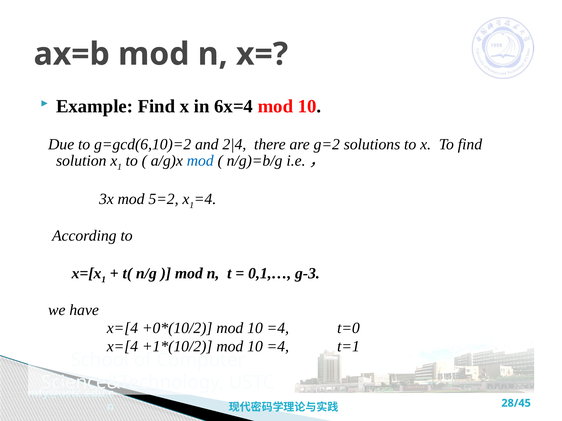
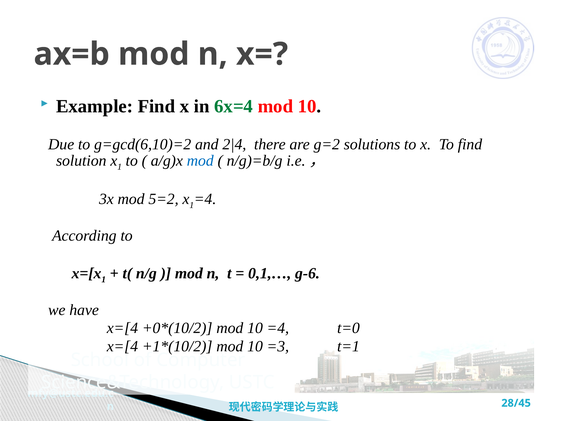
6x=4 colour: black -> green
g-3: g-3 -> g-6
=4 at (278, 347): =4 -> =3
